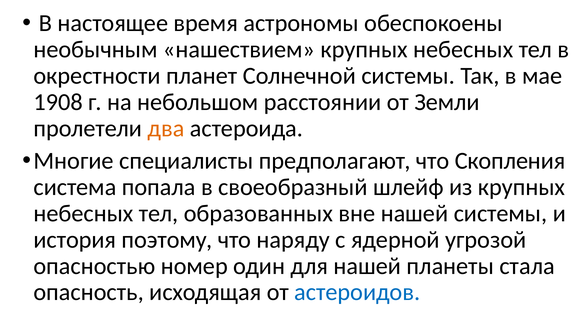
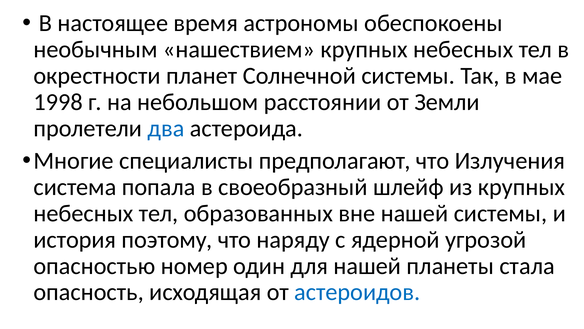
1908: 1908 -> 1998
два colour: orange -> blue
Скопления: Скопления -> Излучения
